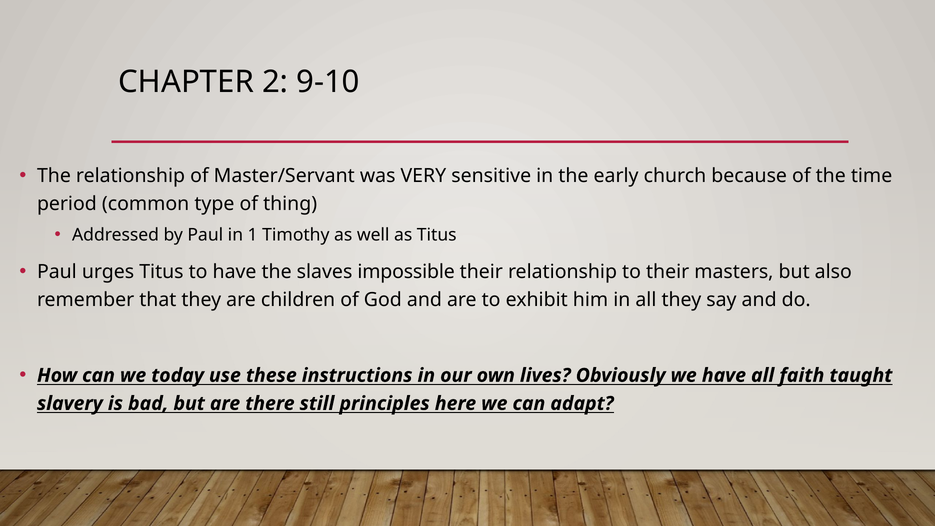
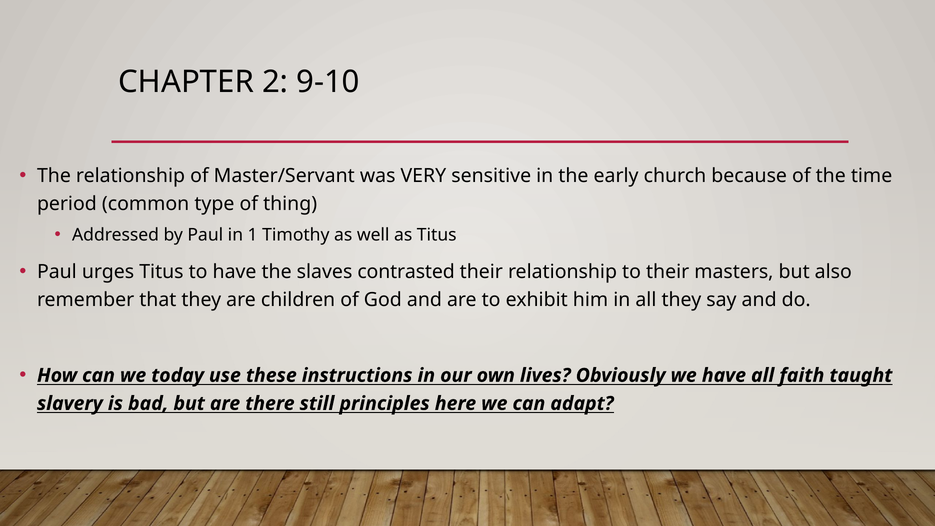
impossible: impossible -> contrasted
